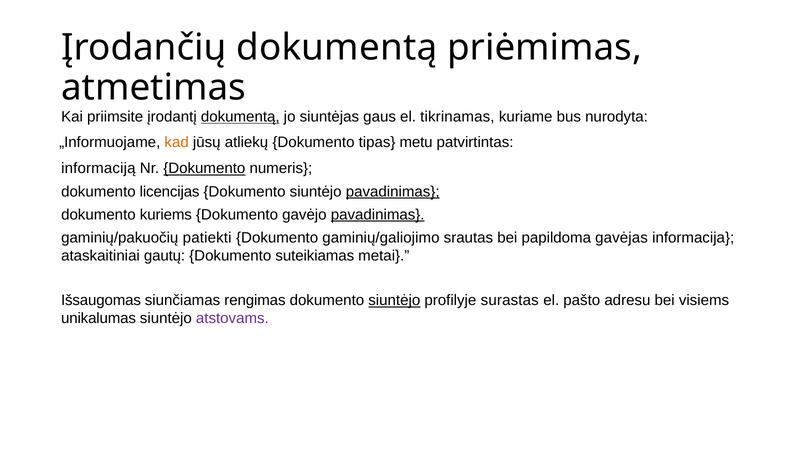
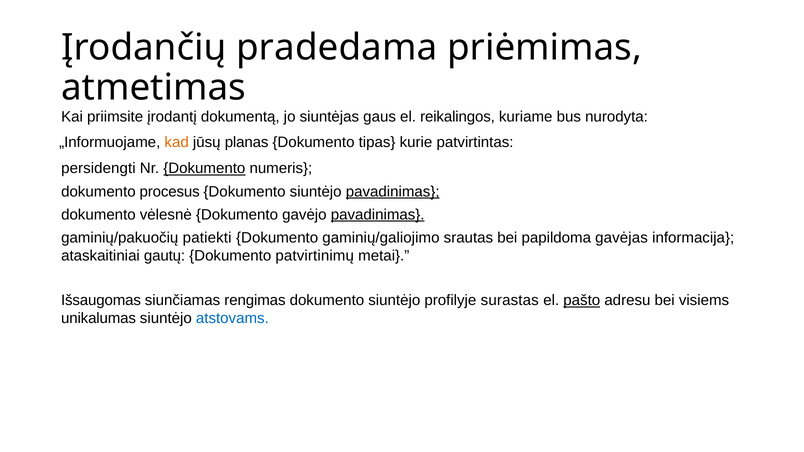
Įrodančių dokumentą: dokumentą -> pradedama
dokumentą at (240, 117) underline: present -> none
tikrinamas: tikrinamas -> reikalingos
atliekų: atliekų -> planas
metu: metu -> kurie
informaciją: informaciją -> persidengti
licencijas: licencijas -> procesus
kuriems: kuriems -> vėlesnė
suteikiamas: suteikiamas -> patvirtinimų
siuntėjo at (394, 301) underline: present -> none
pašto underline: none -> present
atstovams colour: purple -> blue
